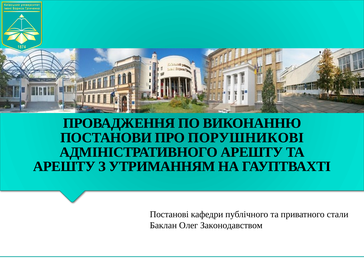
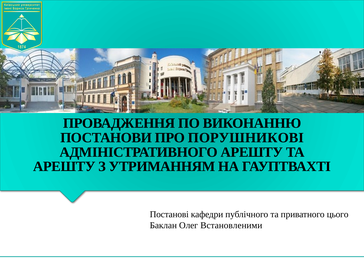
стали: стали -> цього
Законодавством: Законодавством -> Встановленими
